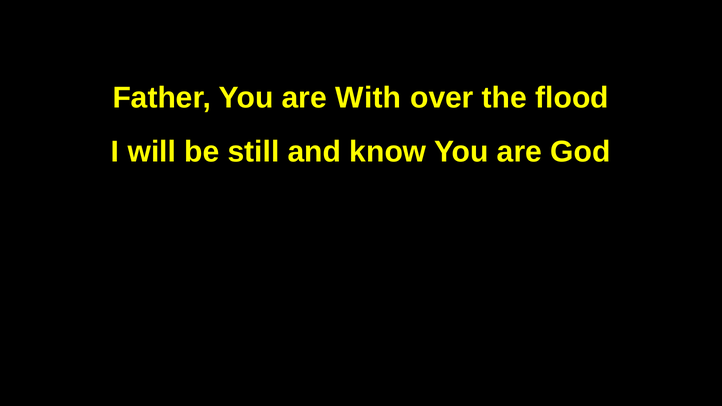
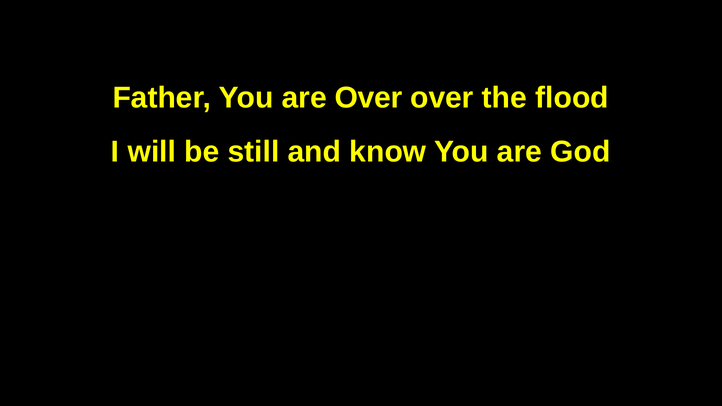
are With: With -> Over
